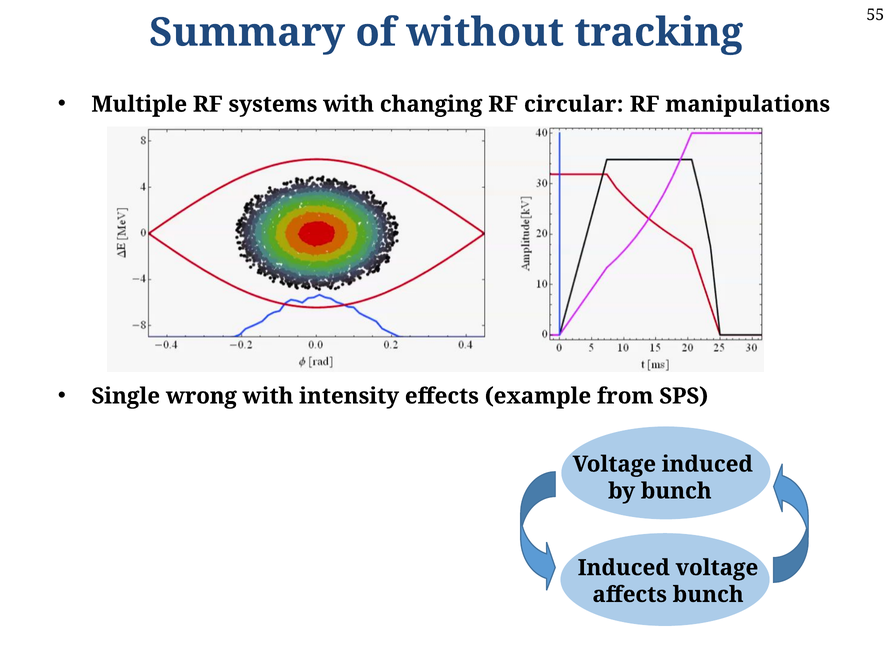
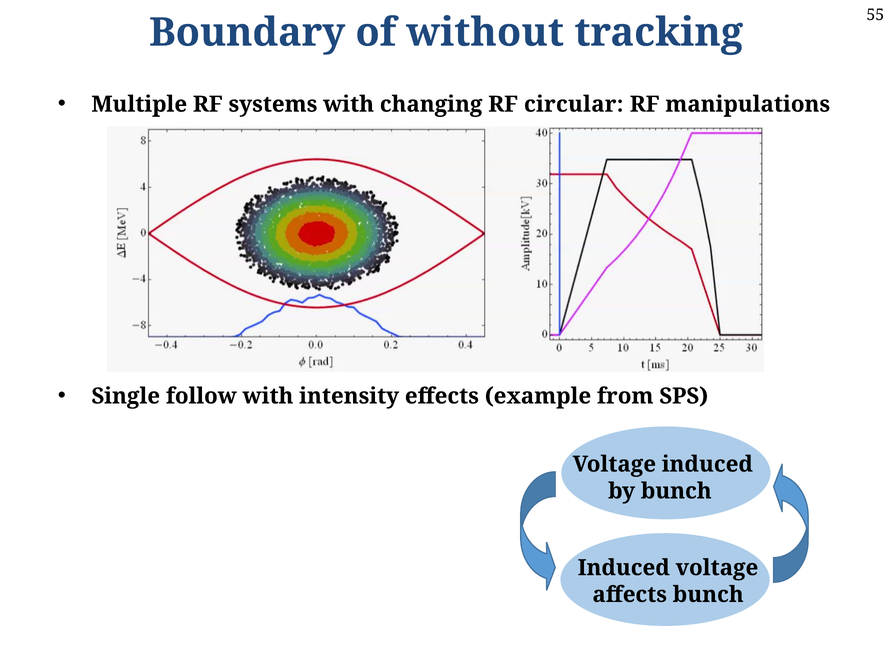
Summary: Summary -> Boundary
wrong: wrong -> follow
